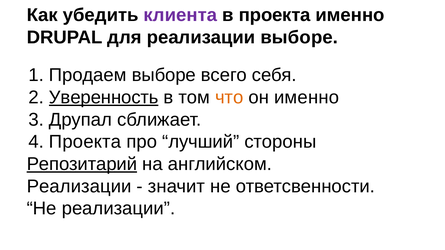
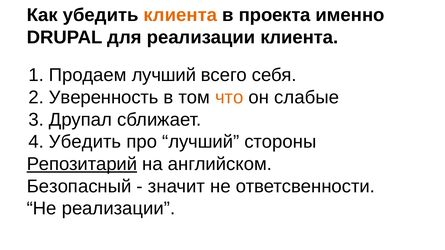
клиента at (180, 15) colour: purple -> orange
реализации выборе: выборе -> клиента
Продаем выборе: выборе -> лучший
Уверенность underline: present -> none
он именно: именно -> слабые
Проекта at (85, 142): Проекта -> Убедить
Реализации at (79, 187): Реализации -> Безопасный
